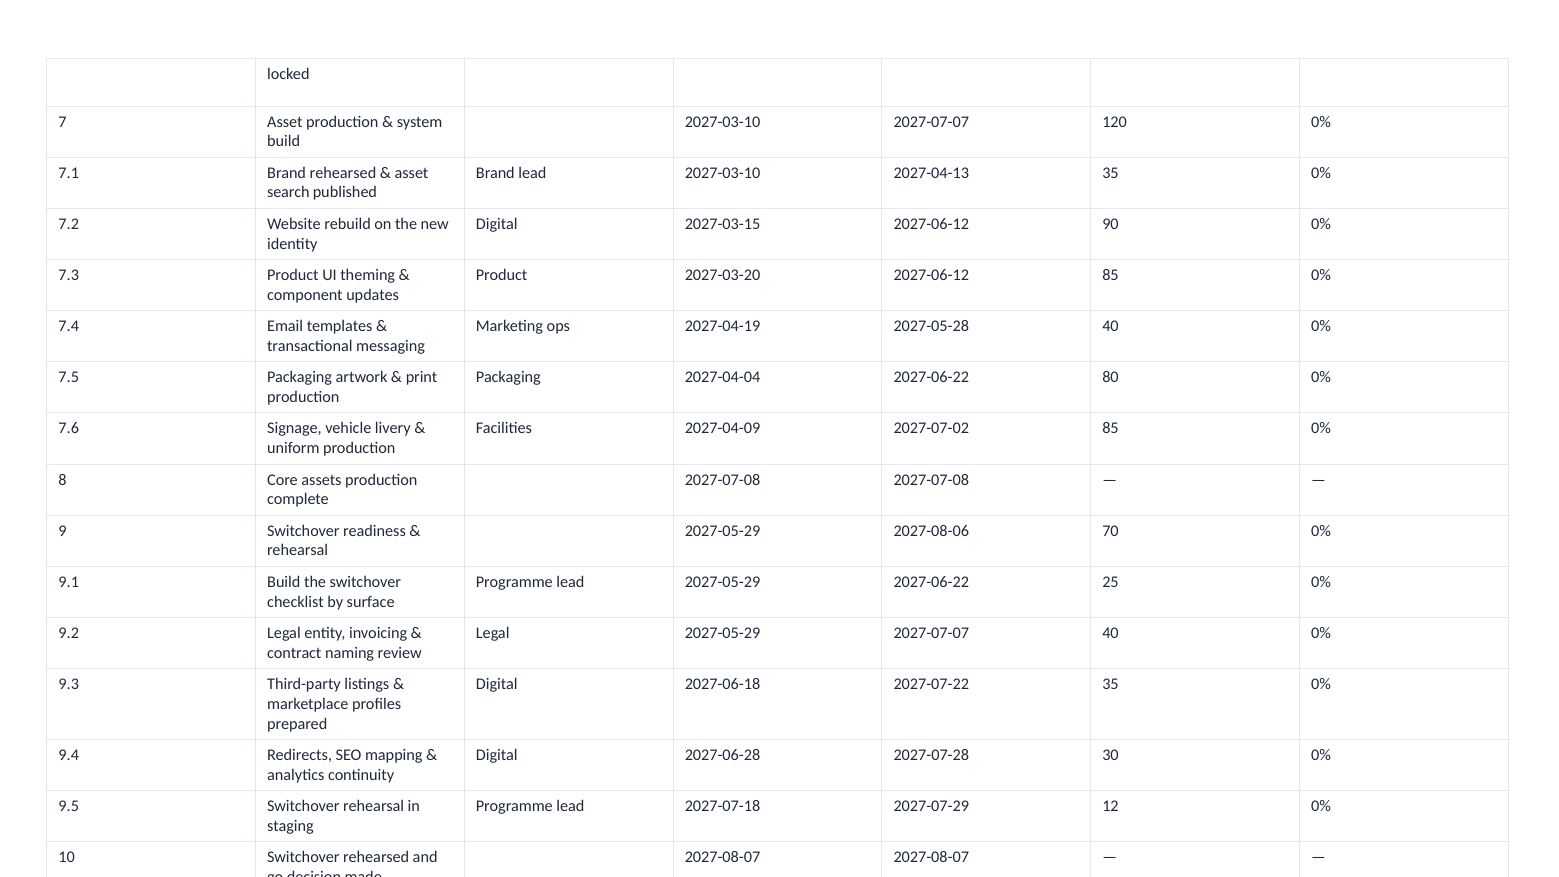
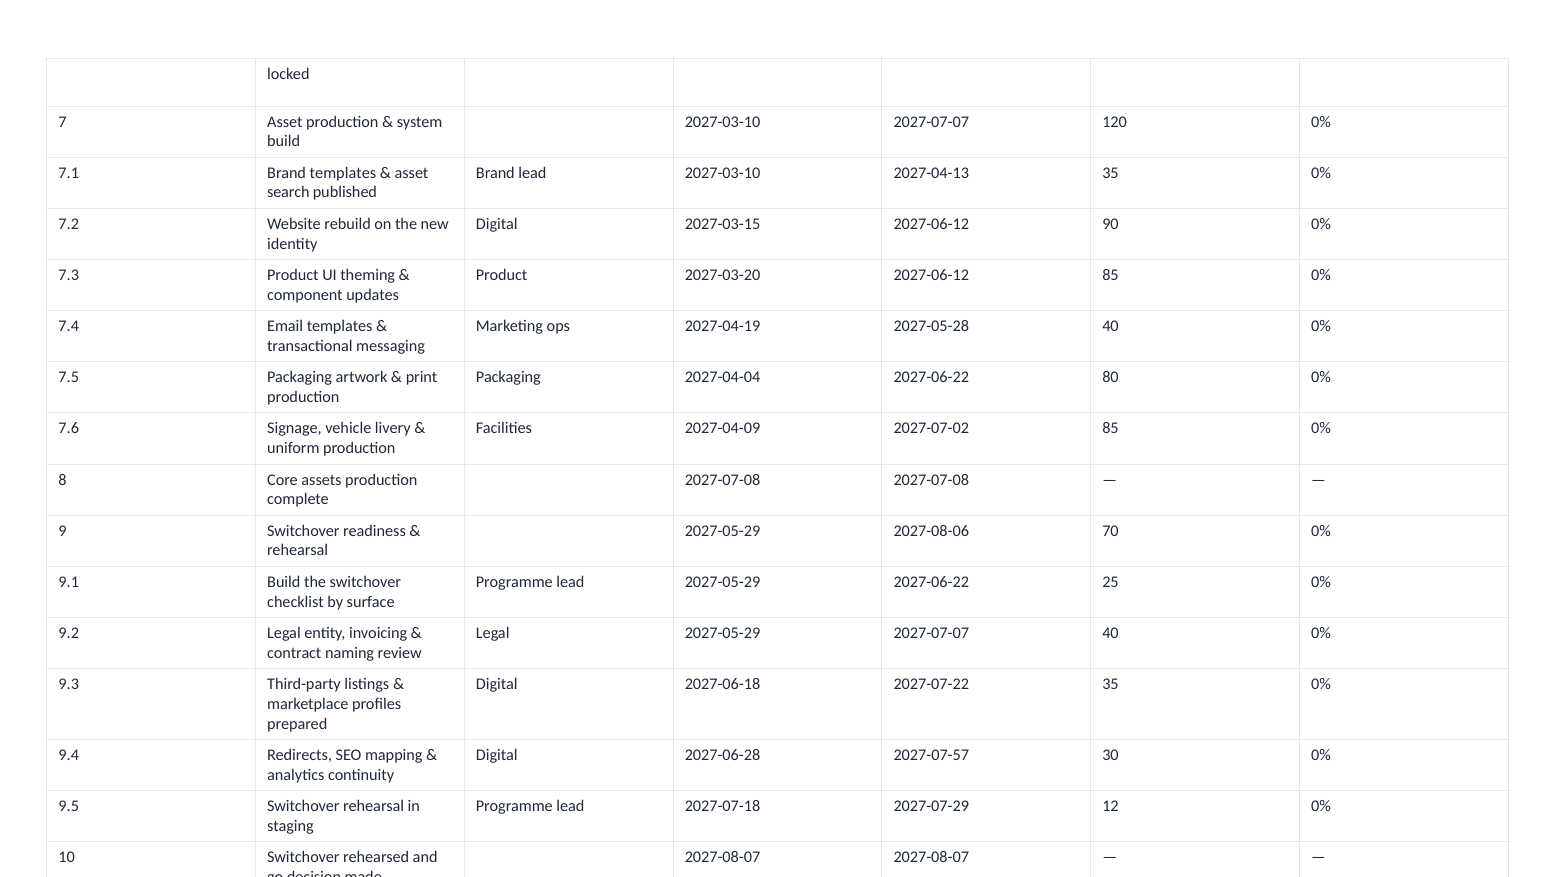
Brand rehearsed: rehearsed -> templates
2027-07-28: 2027-07-28 -> 2027-07-57
